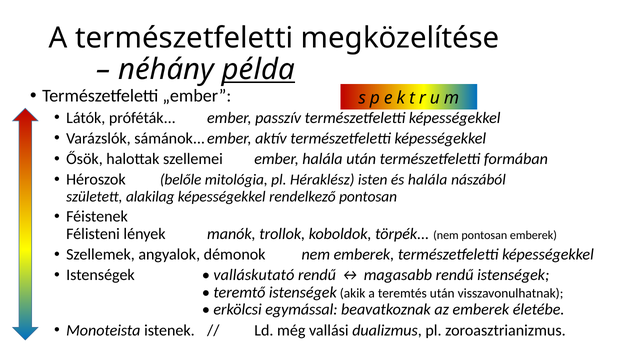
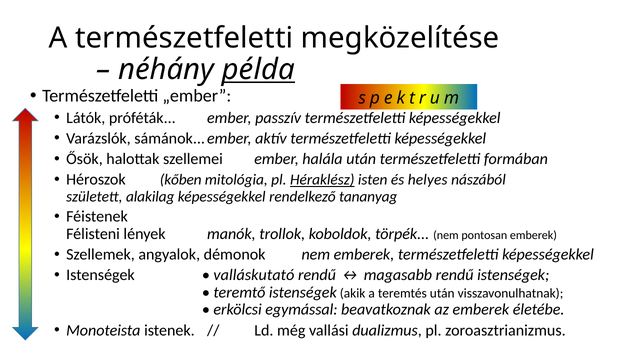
belőle: belőle -> kőben
Héraklész underline: none -> present
és halála: halála -> helyes
rendelkező pontosan: pontosan -> tananyag
